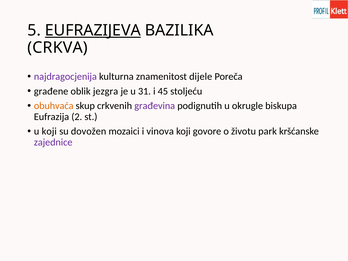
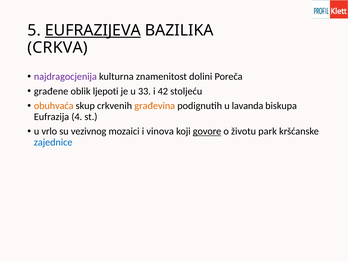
dijele: dijele -> dolini
jezgra: jezgra -> ljepoti
31: 31 -> 33
45: 45 -> 42
građevina colour: purple -> orange
okrugle: okrugle -> lavanda
2: 2 -> 4
u koji: koji -> vrlo
dovožen: dovožen -> vezivnog
govore underline: none -> present
zajednice colour: purple -> blue
